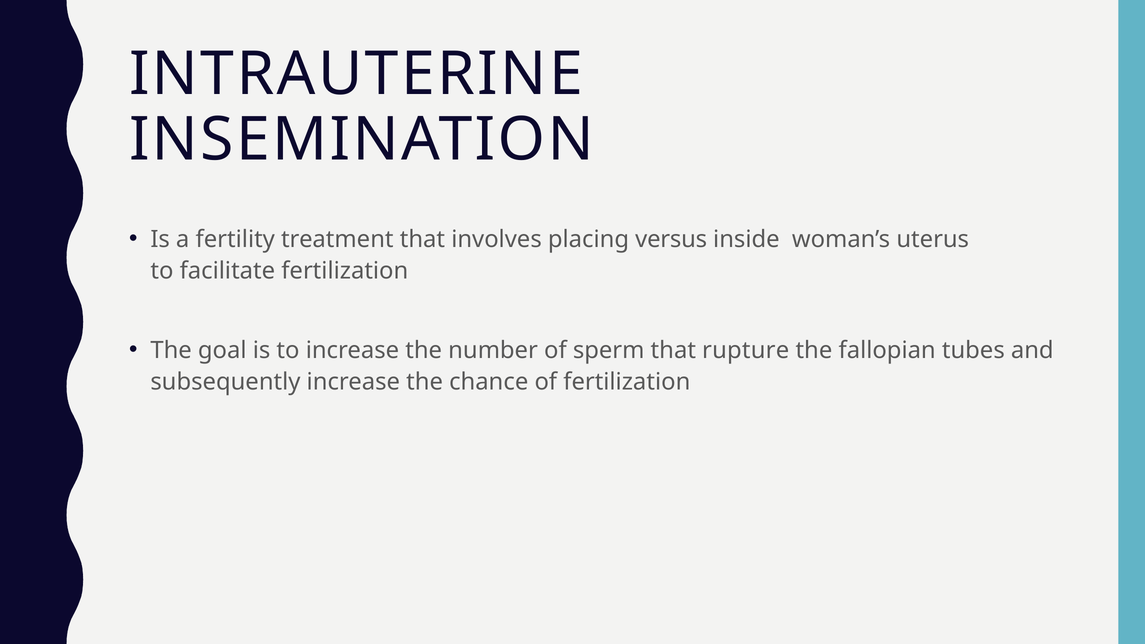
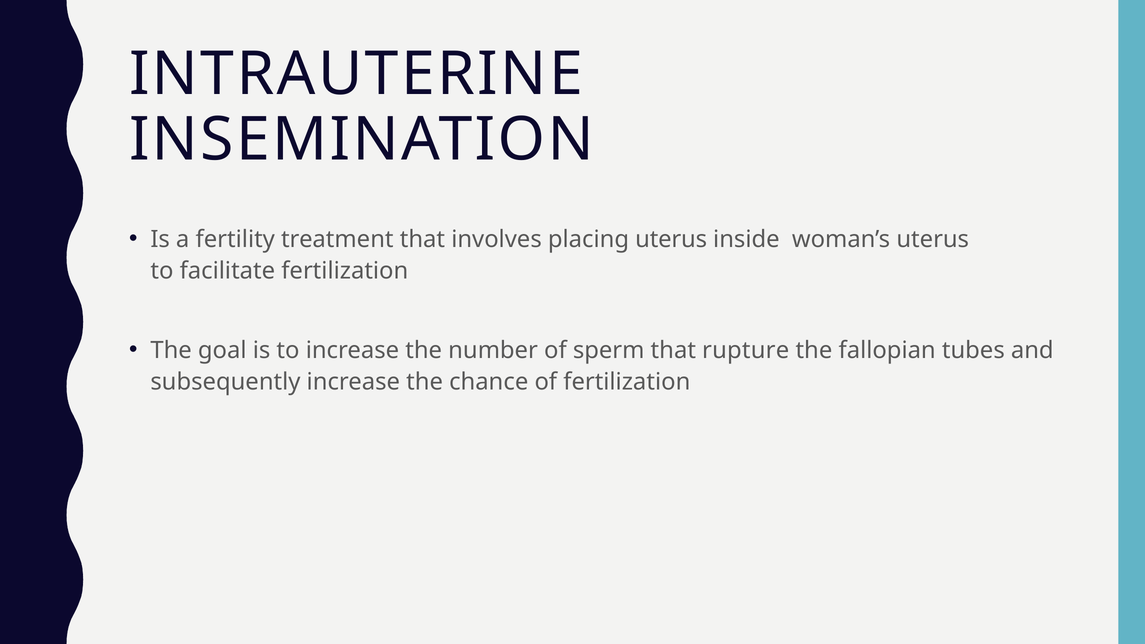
placing versus: versus -> uterus
